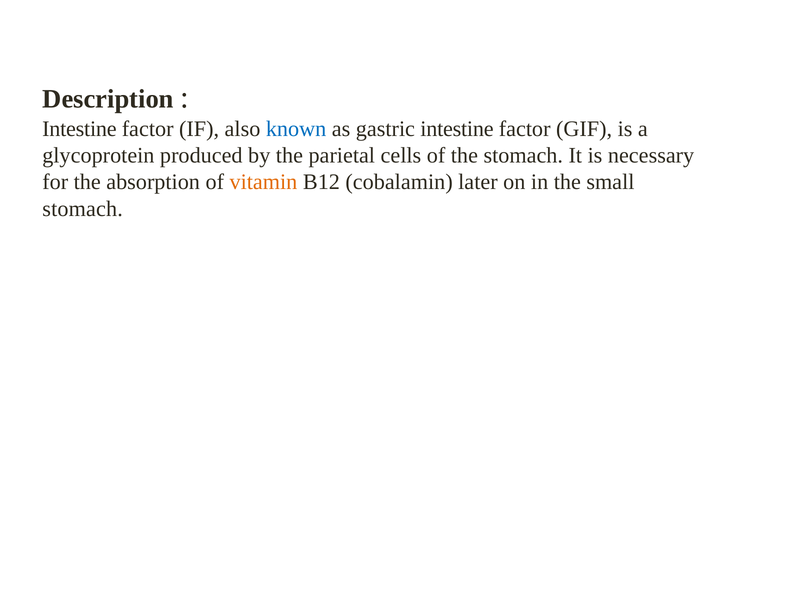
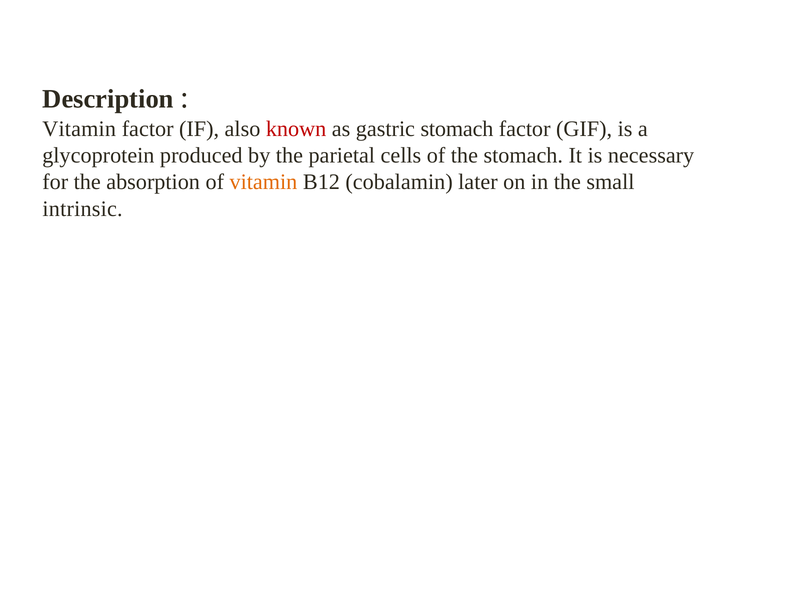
Intestine at (79, 129): Intestine -> Vitamin
known colour: blue -> red
gastric intestine: intestine -> stomach
stomach at (83, 209): stomach -> intrinsic
